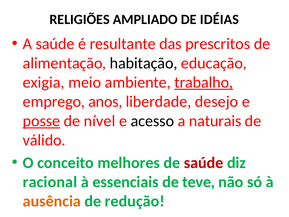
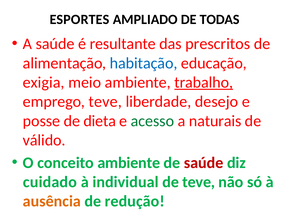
RELIGIÕES: RELIGIÕES -> ESPORTES
IDÉIAS: IDÉIAS -> TODAS
habitação colour: black -> blue
emprego anos: anos -> teve
posse underline: present -> none
nível: nível -> dieta
acesso colour: black -> green
conceito melhores: melhores -> ambiente
racional: racional -> cuidado
essenciais: essenciais -> individual
